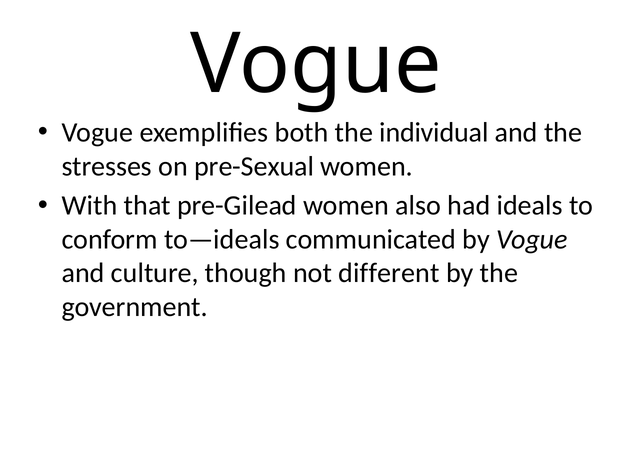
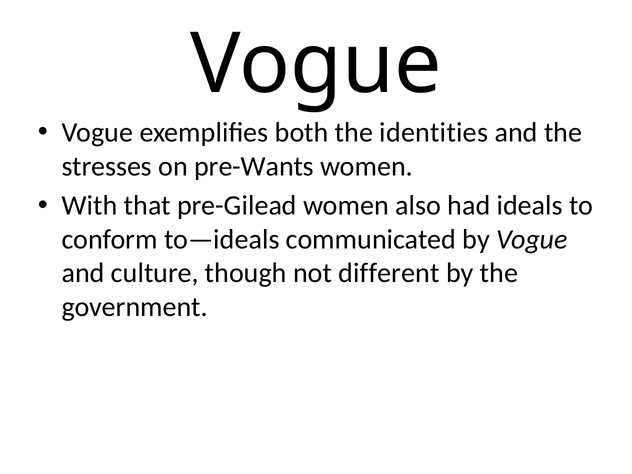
individual: individual -> identities
pre-Sexual: pre-Sexual -> pre-Wants
